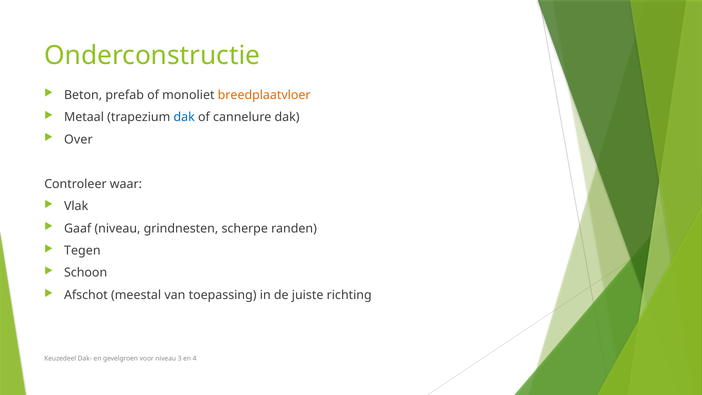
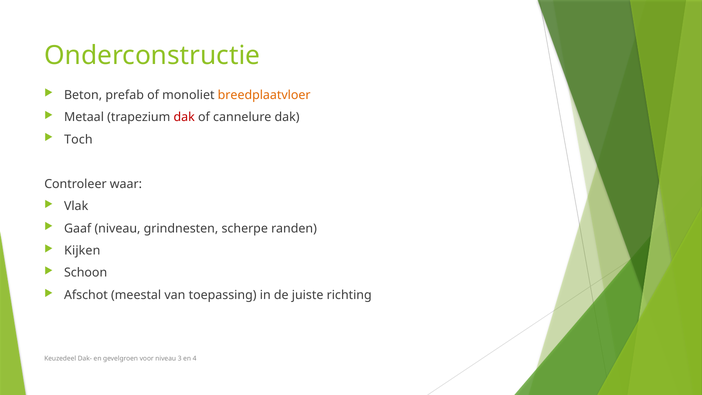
dak at (184, 117) colour: blue -> red
Over: Over -> Toch
Tegen: Tegen -> Kijken
